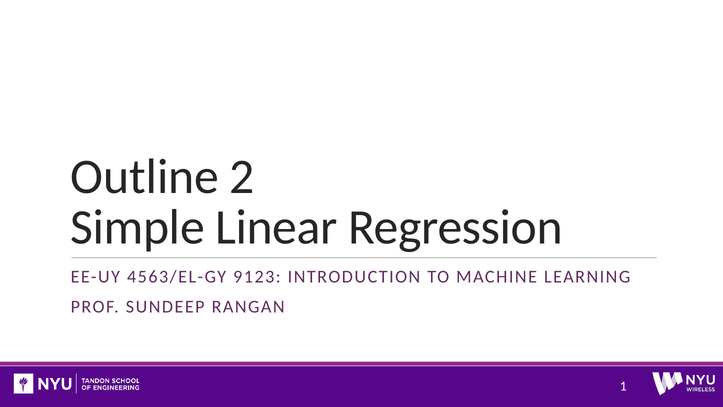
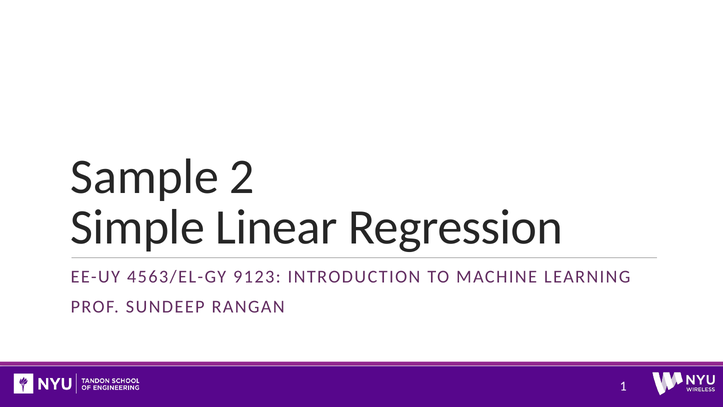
Outline: Outline -> Sample
